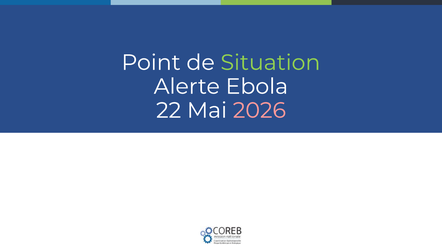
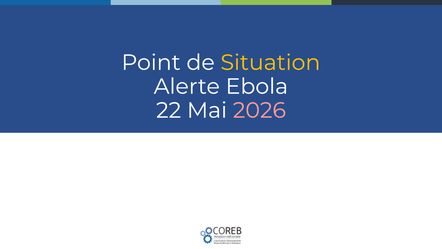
Situation colour: light green -> yellow
